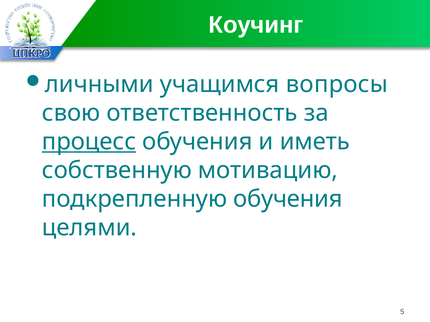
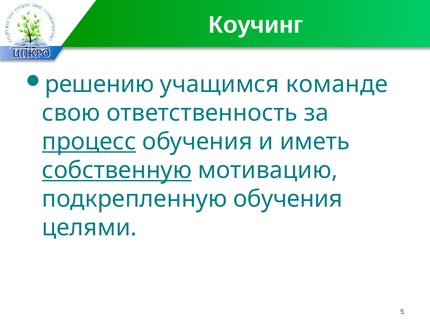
личными: личными -> решению
вопросы: вопросы -> команде
собственную underline: none -> present
